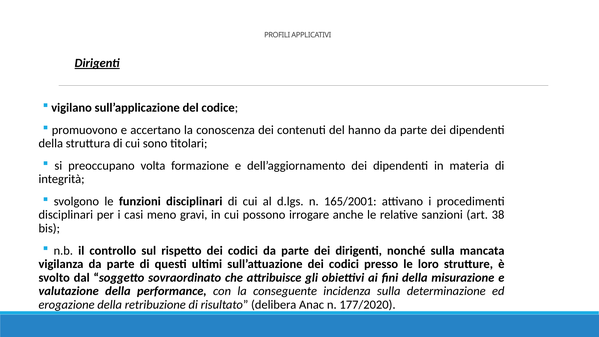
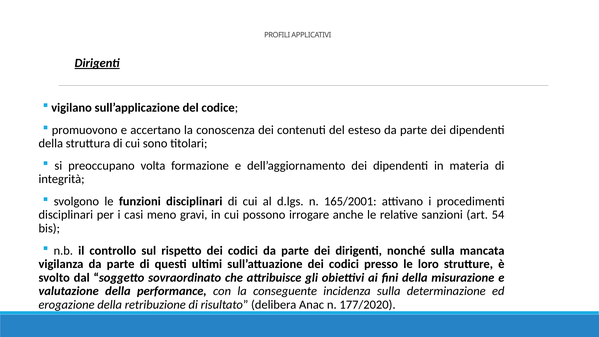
hanno: hanno -> esteso
38: 38 -> 54
